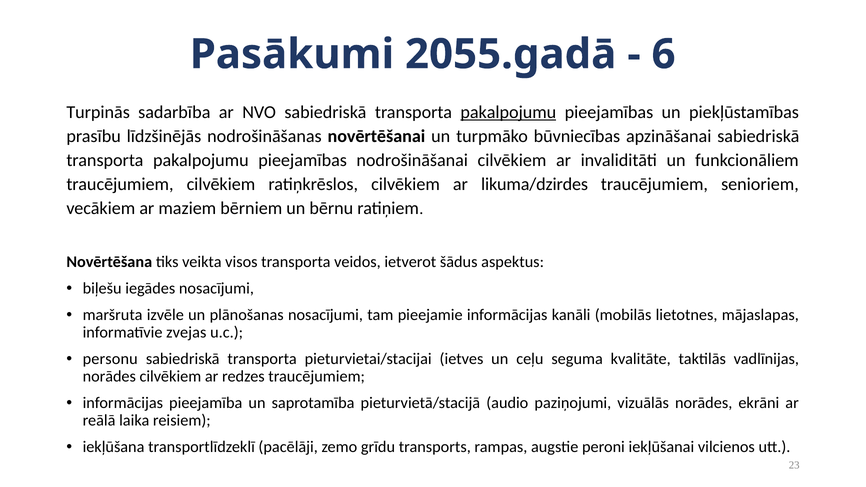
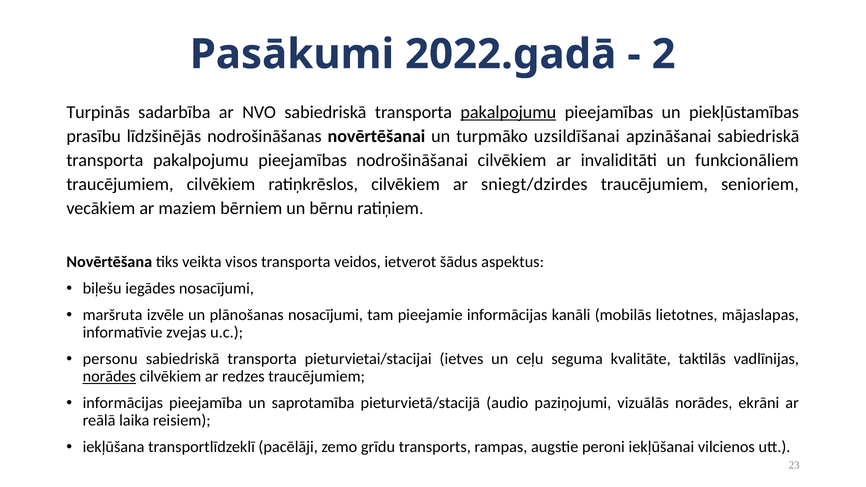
2055.gadā: 2055.gadā -> 2022.gadā
6: 6 -> 2
būvniecības: būvniecības -> uzsildīšanai
likuma/dzirdes: likuma/dzirdes -> sniegt/dzirdes
norādes at (109, 377) underline: none -> present
